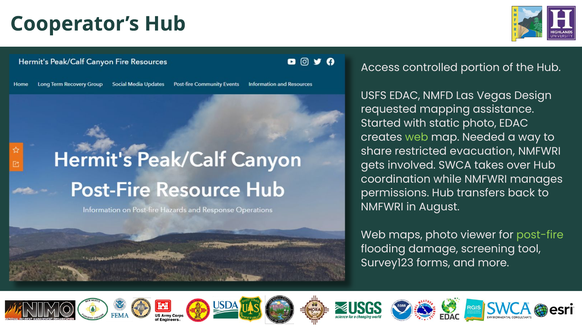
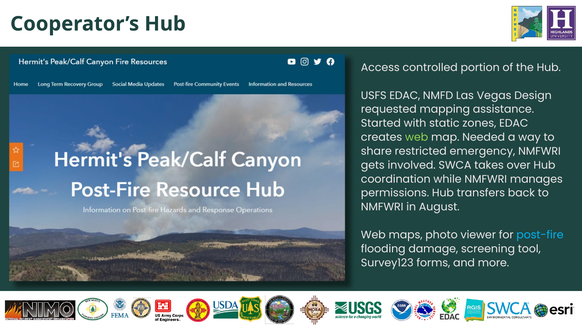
static photo: photo -> zones
evacuation: evacuation -> emergency
post-fire colour: light green -> light blue
